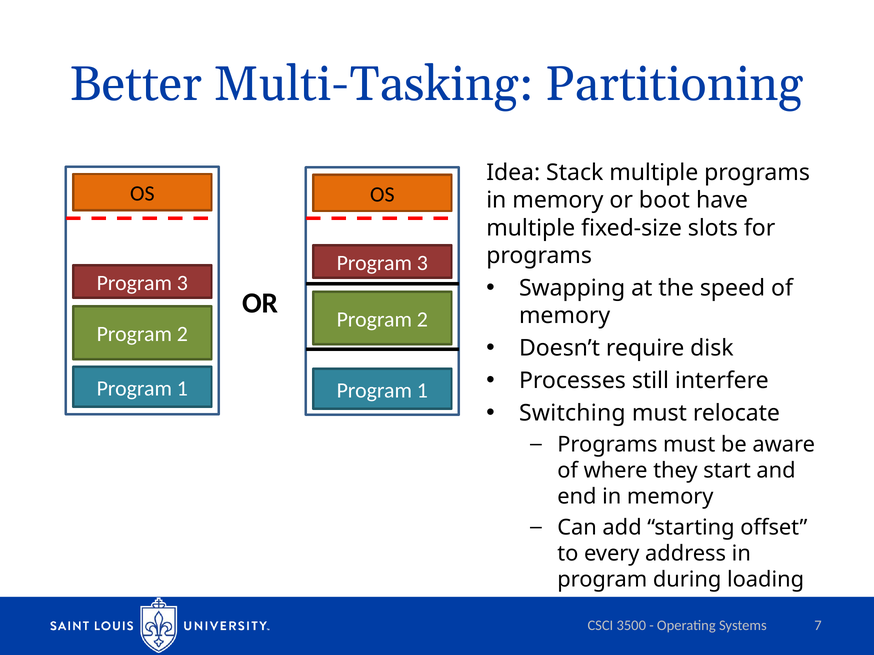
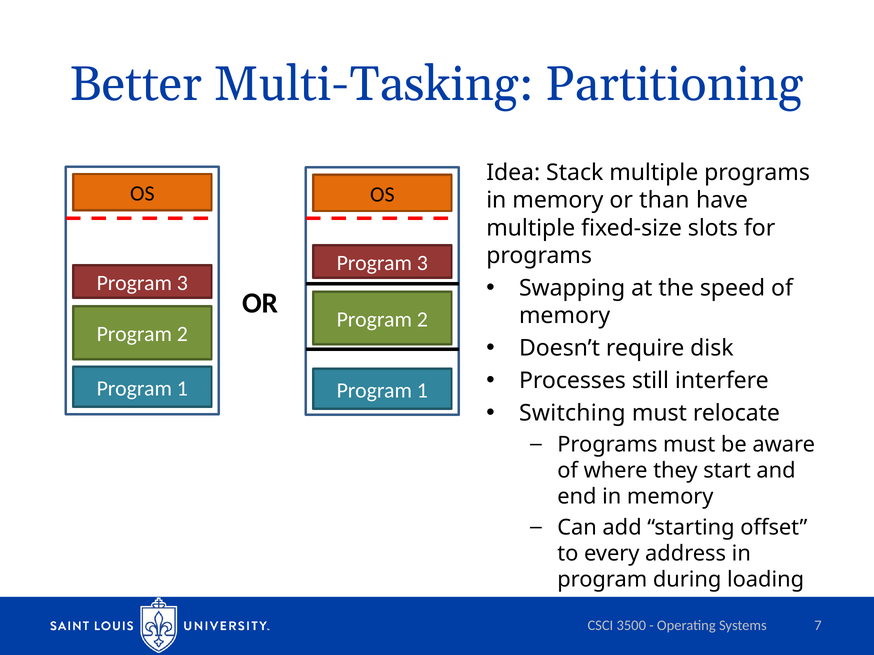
boot: boot -> than
